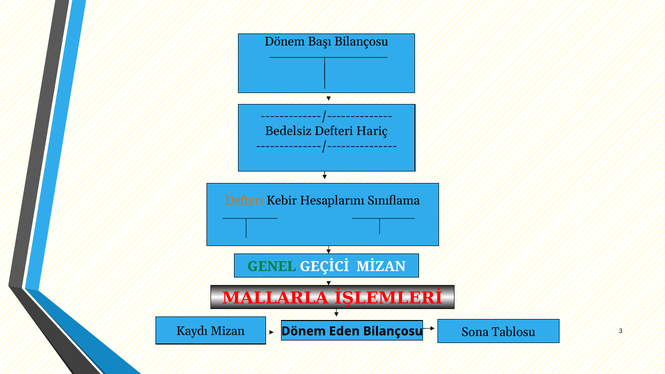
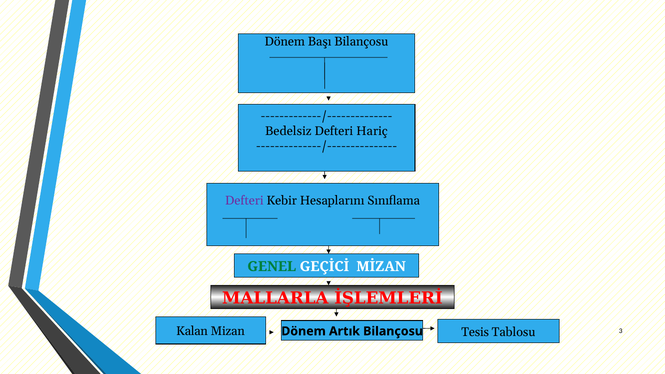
Defteri at (244, 200) colour: orange -> purple
Kaydı: Kaydı -> Kalan
Sona: Sona -> Tesis
Eden: Eden -> Artık
